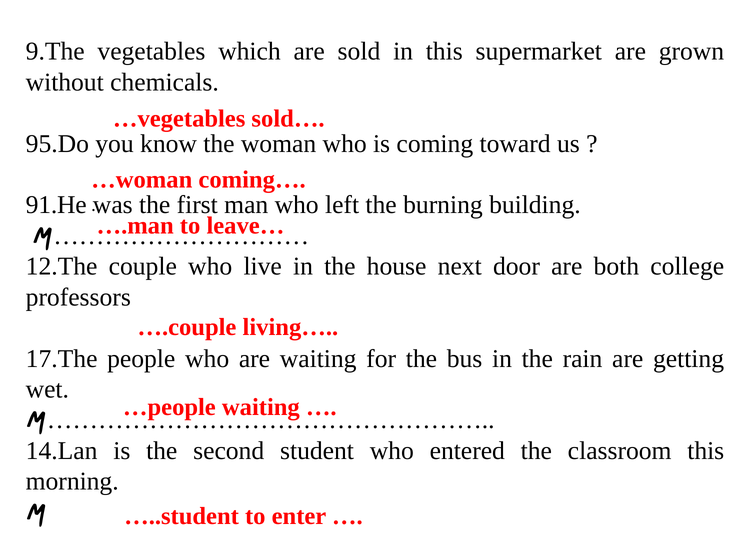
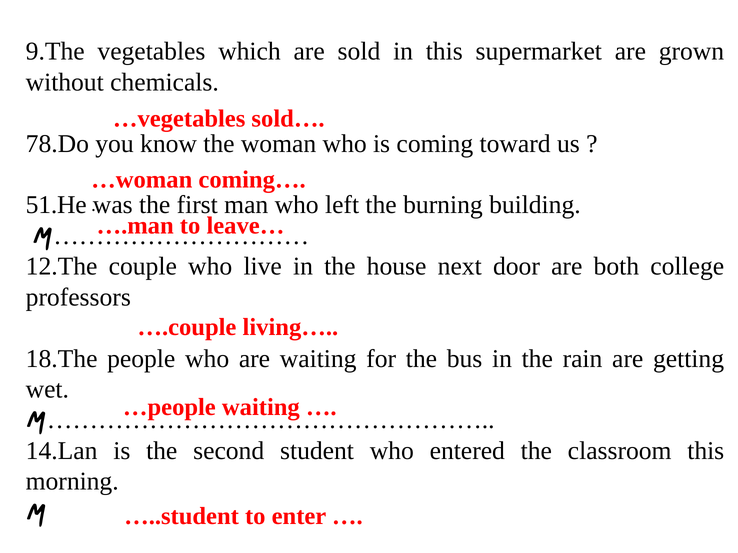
95.Do: 95.Do -> 78.Do
91.He: 91.He -> 51.He
17.The: 17.The -> 18.The
